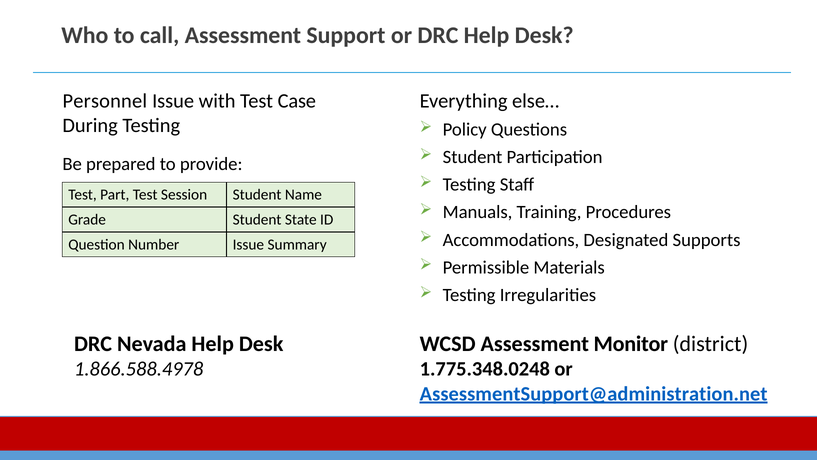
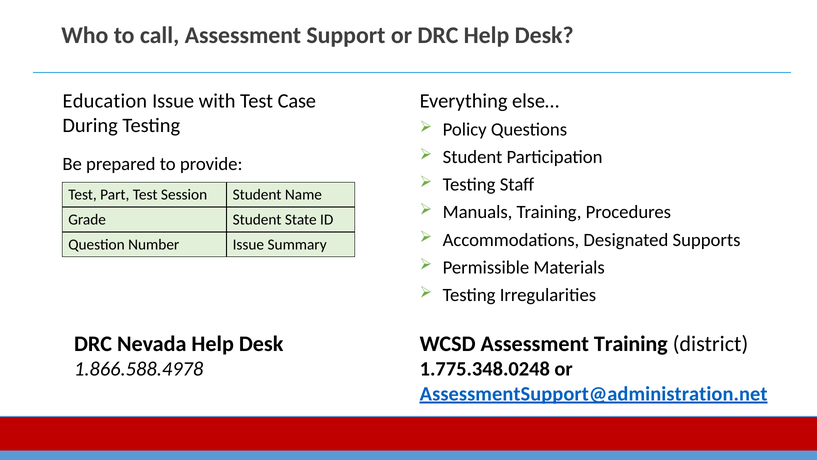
Personnel: Personnel -> Education
Assessment Monitor: Monitor -> Training
